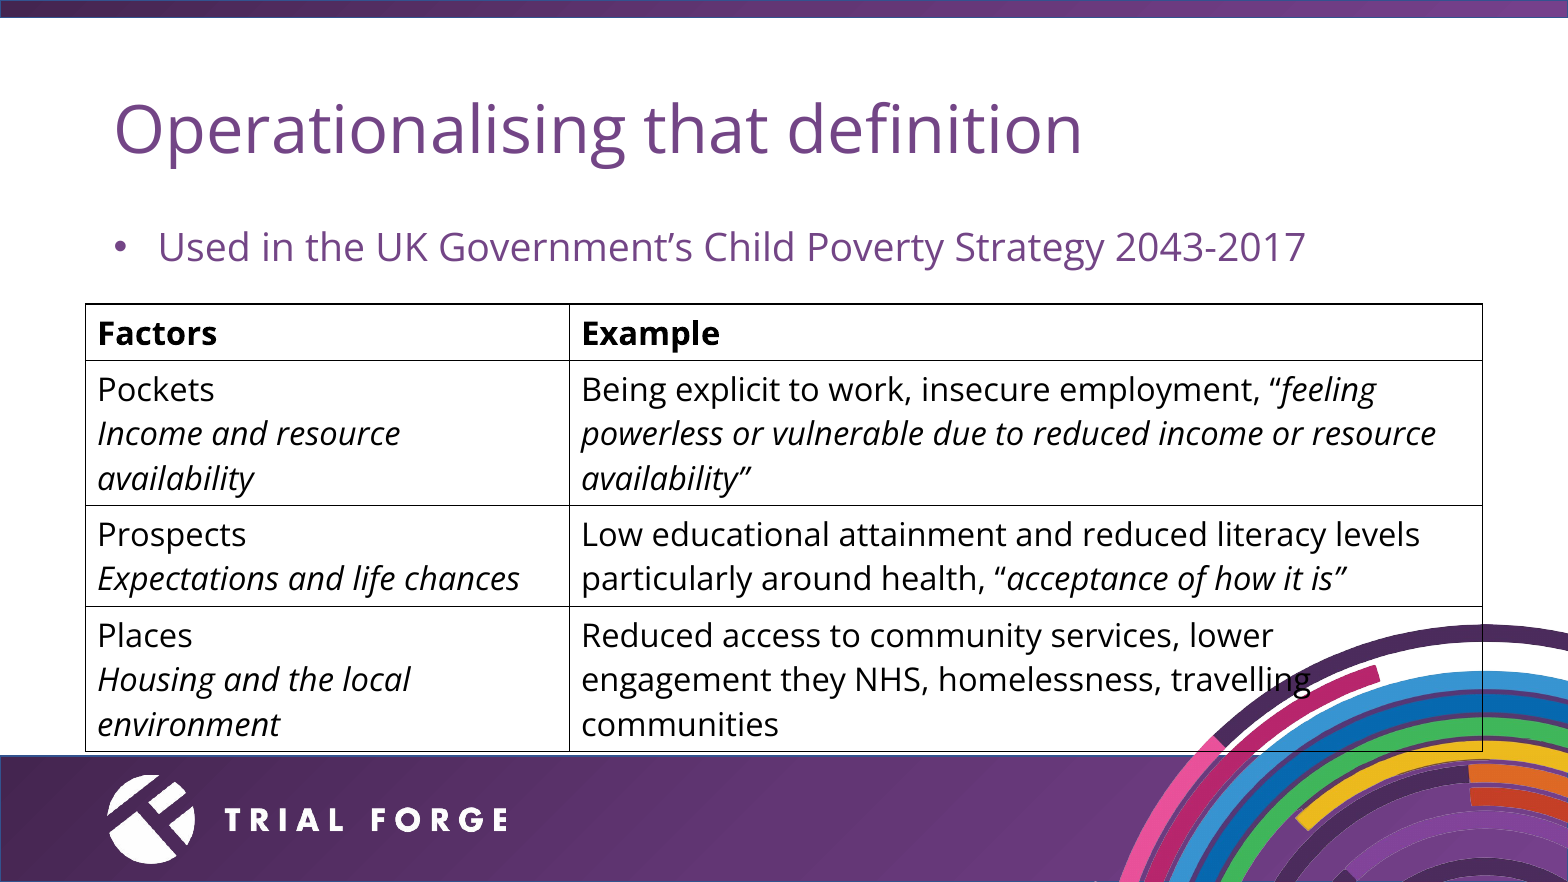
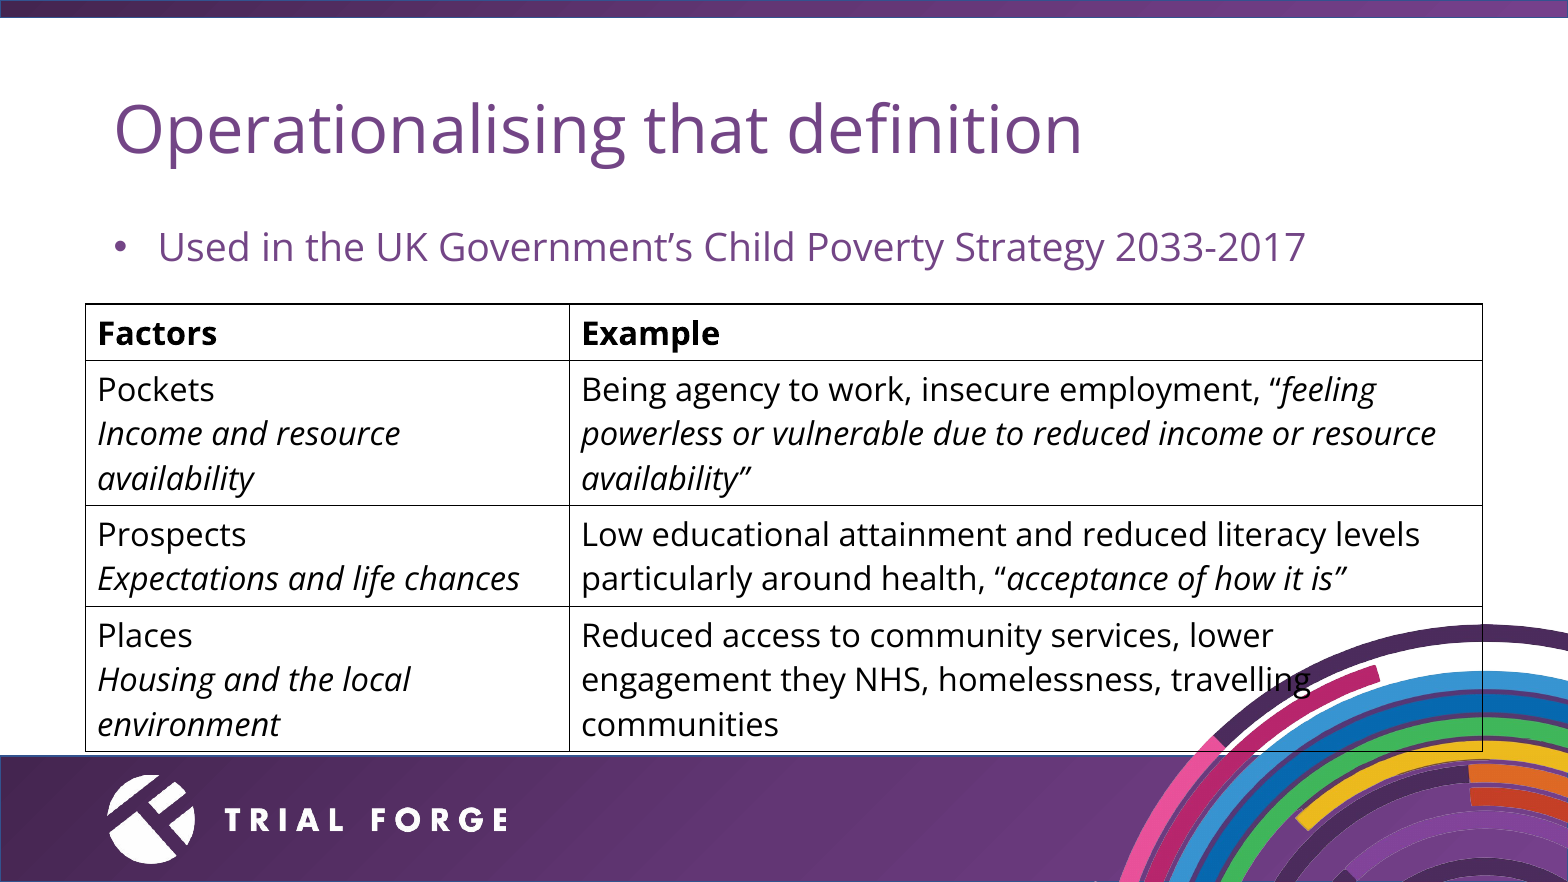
2043-2017: 2043-2017 -> 2033-2017
explicit: explicit -> agency
